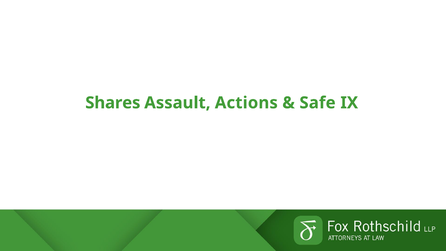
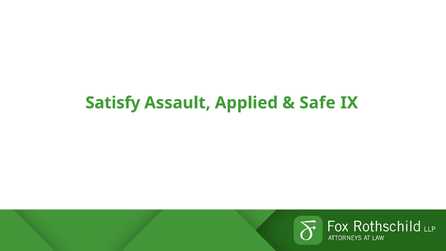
Shares: Shares -> Satisfy
Actions: Actions -> Applied
